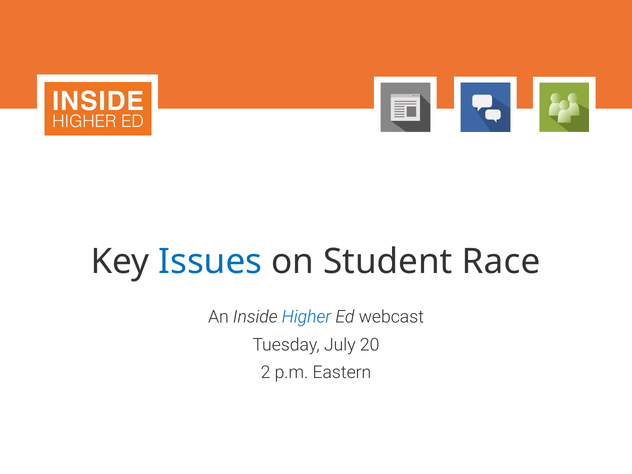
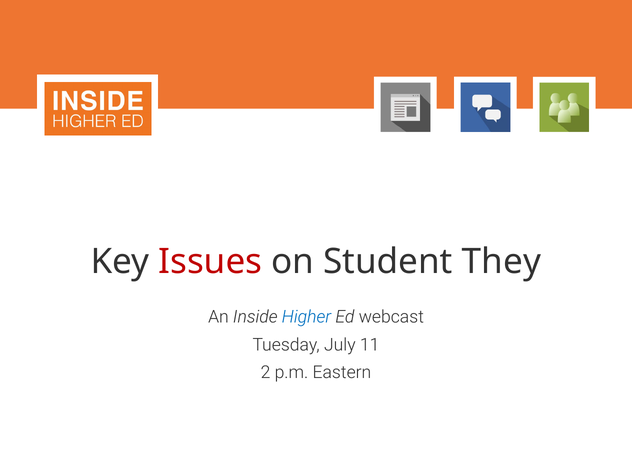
Issues colour: blue -> red
Race: Race -> They
20: 20 -> 11
